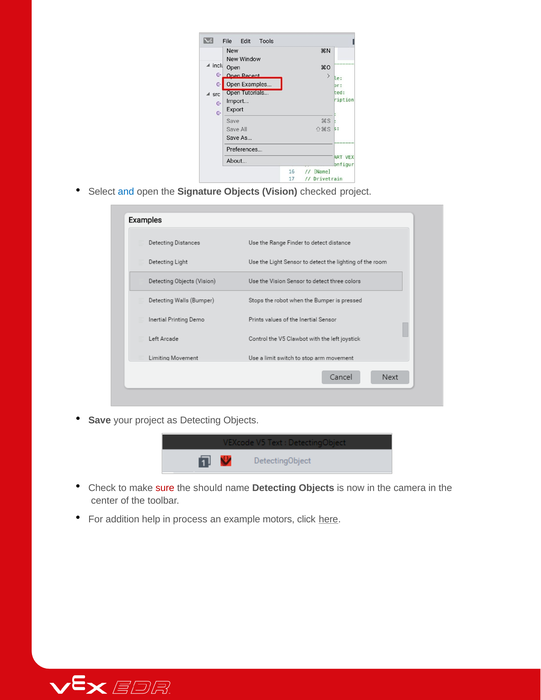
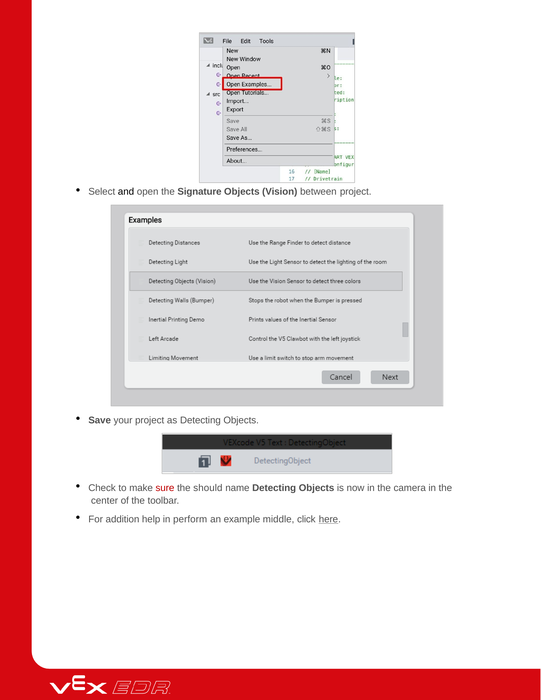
and colour: blue -> black
checked: checked -> between
process: process -> perform
motors: motors -> middle
